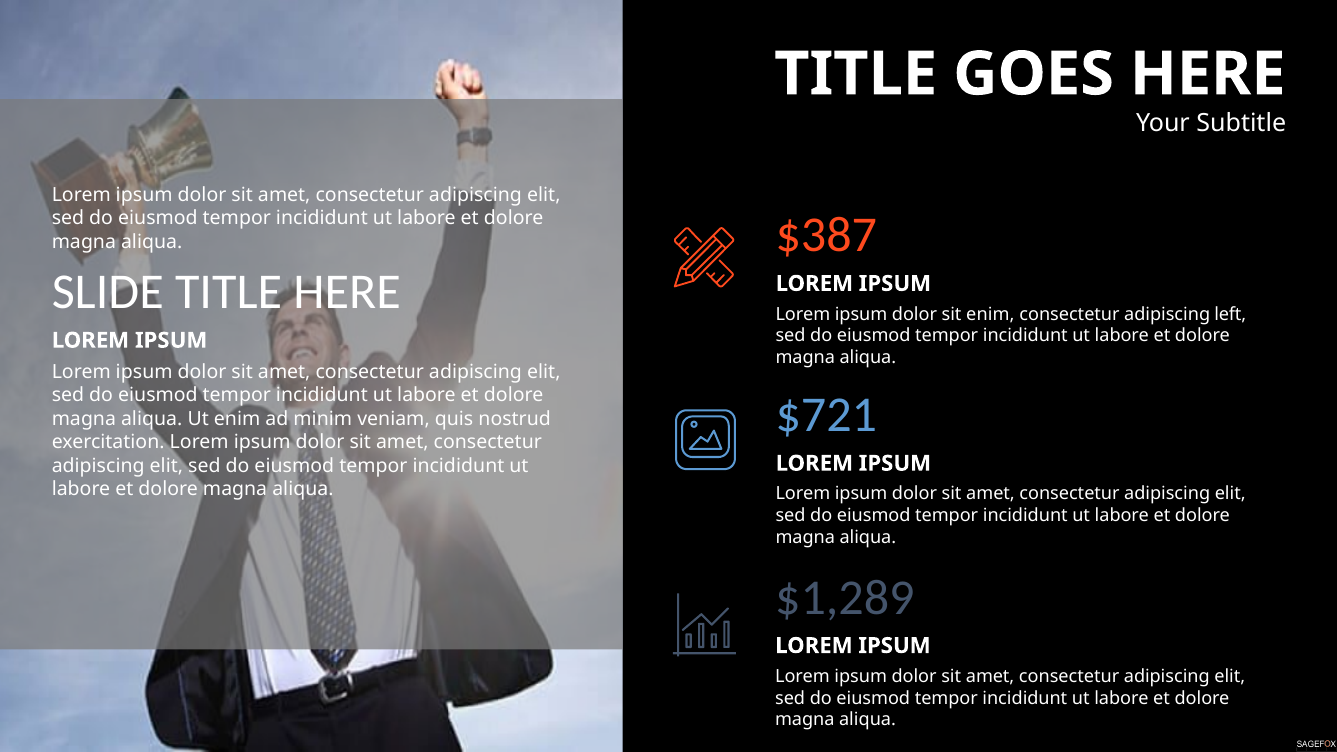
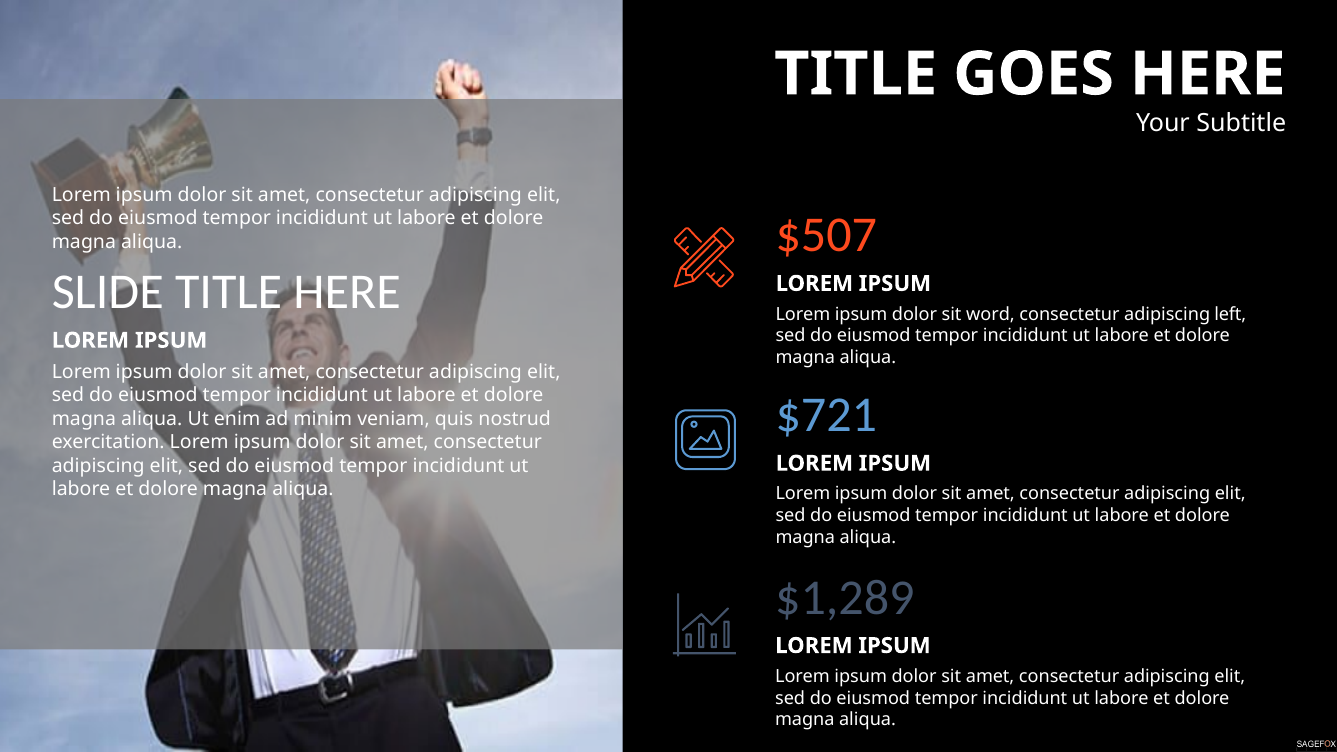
$387: $387 -> $507
sit enim: enim -> word
